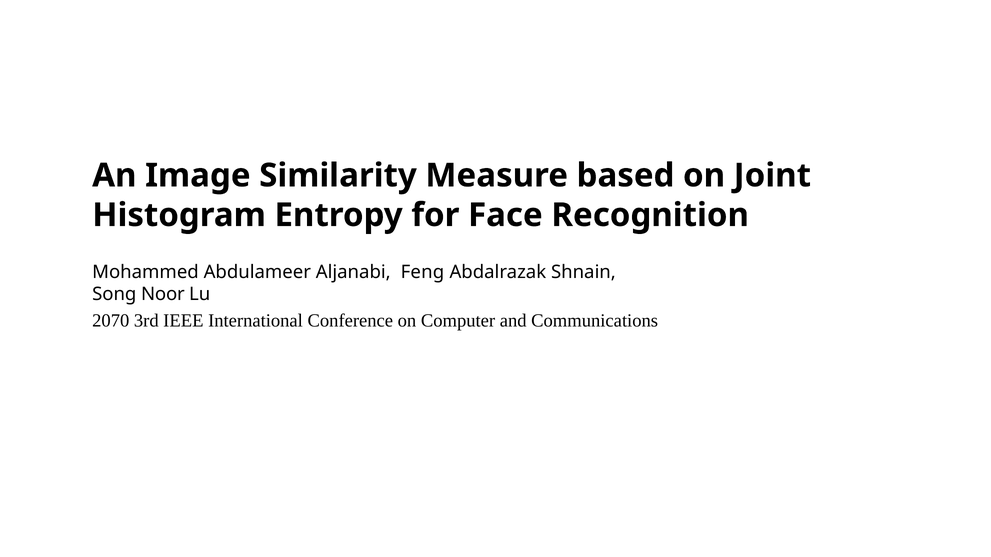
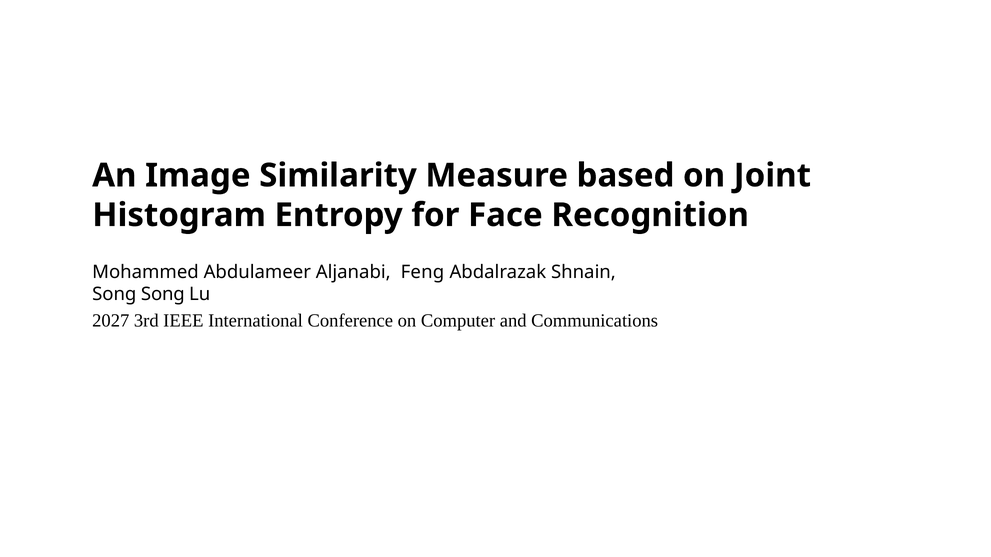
Song Noor: Noor -> Song
2070: 2070 -> 2027
